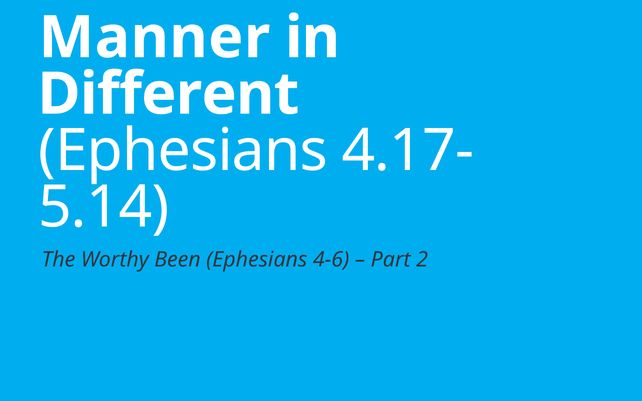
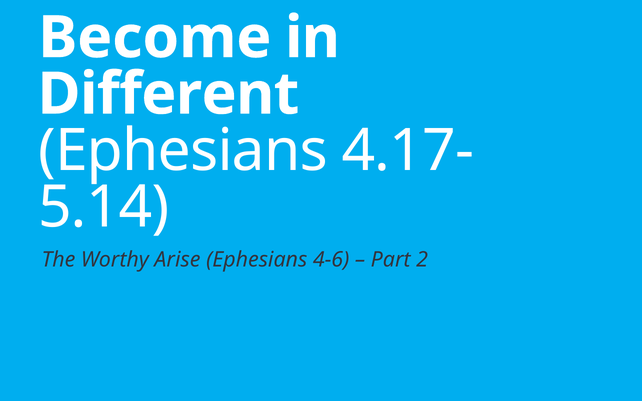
Manner: Manner -> Become
Been: Been -> Arise
